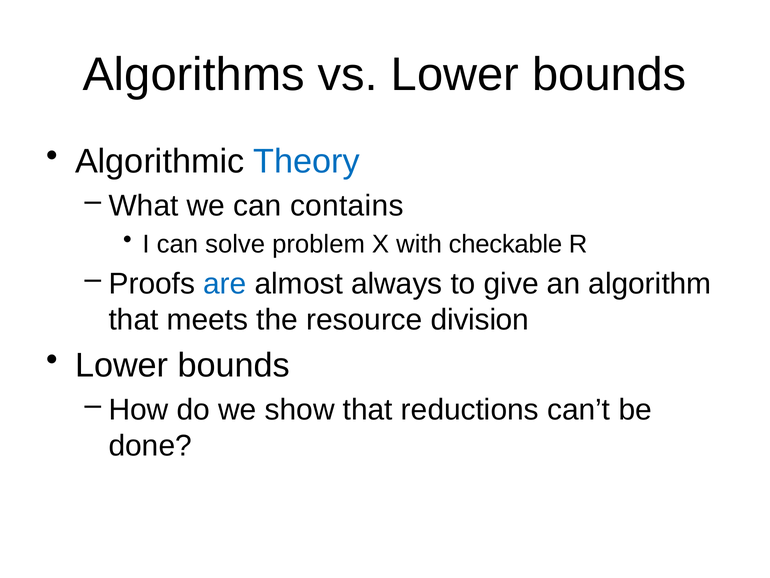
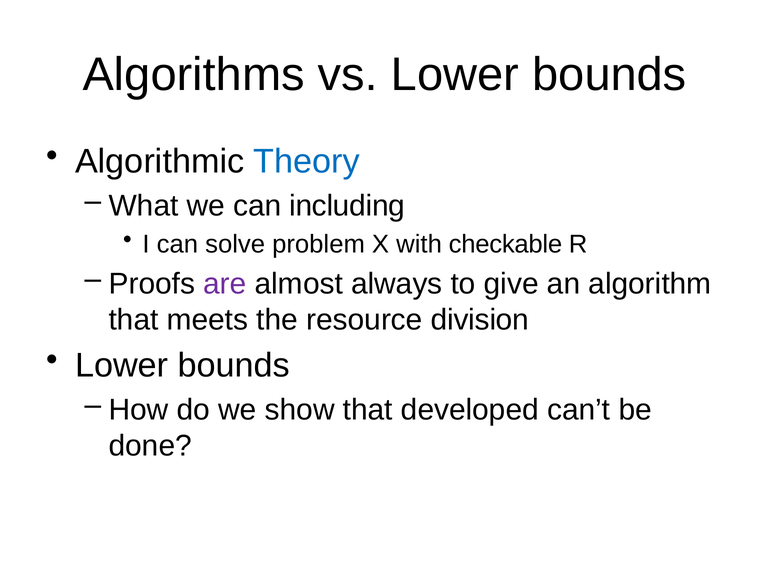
contains: contains -> including
are colour: blue -> purple
reductions: reductions -> developed
